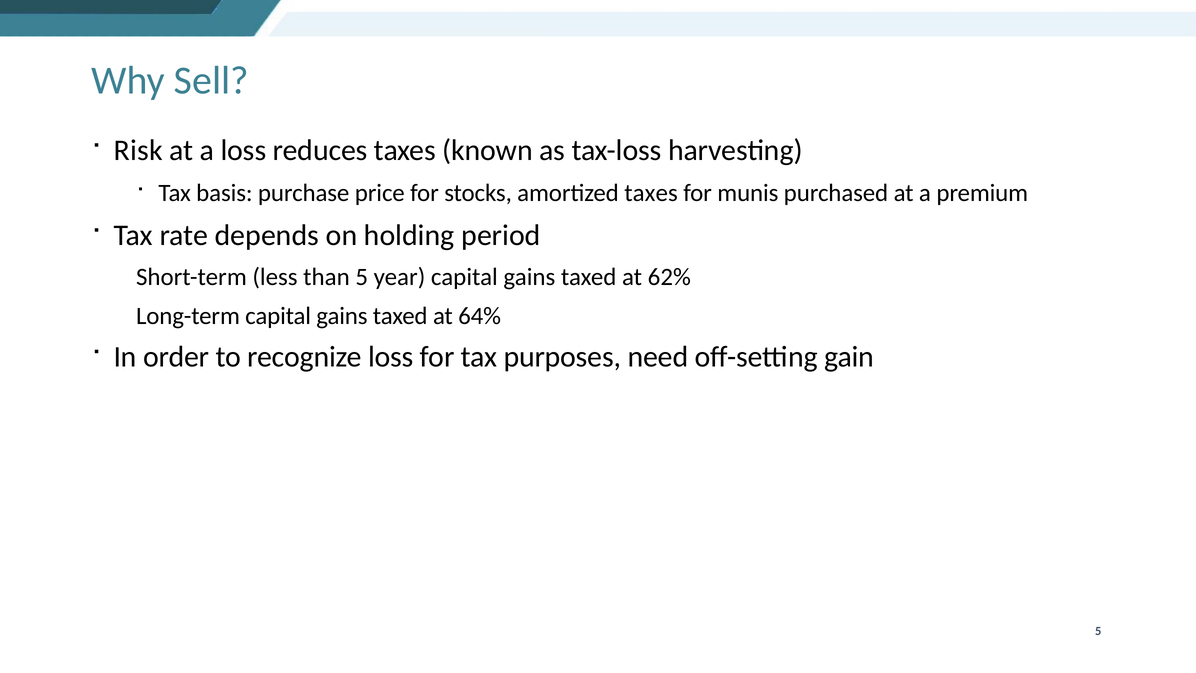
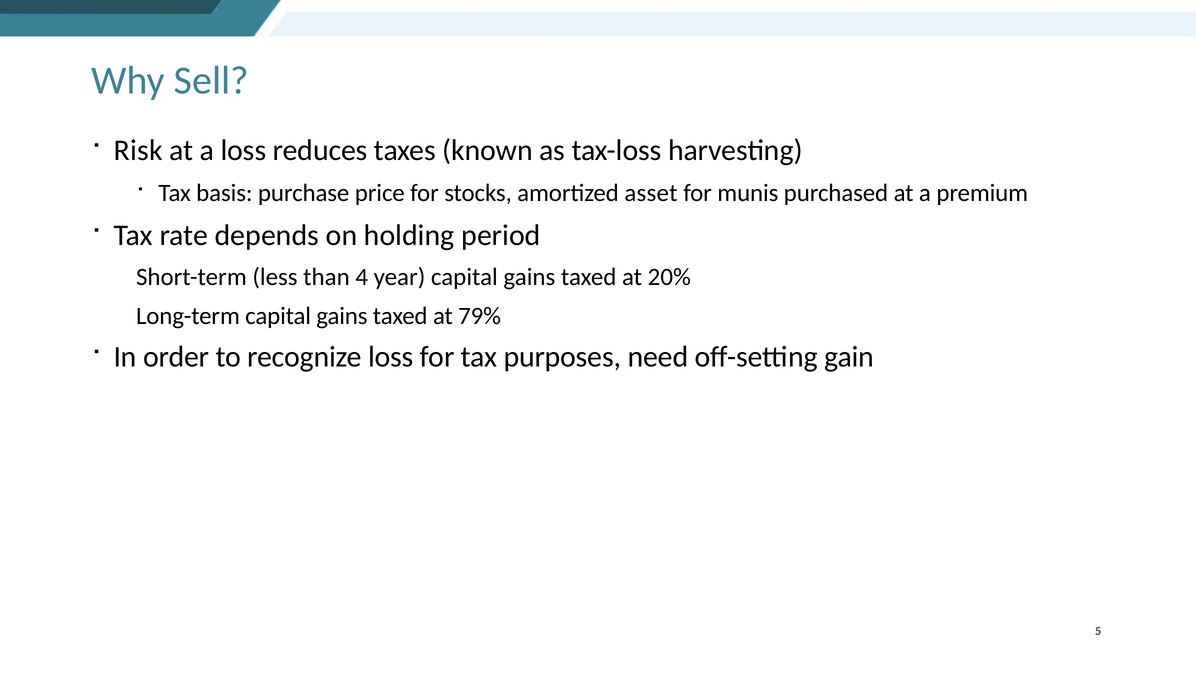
amortized taxes: taxes -> asset
than 5: 5 -> 4
62%: 62% -> 20%
64%: 64% -> 79%
